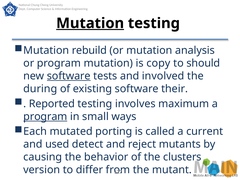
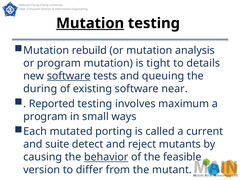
copy: copy -> tight
should: should -> details
involved: involved -> queuing
their: their -> near
program at (45, 116) underline: present -> none
used: used -> suite
behavior underline: none -> present
clusters: clusters -> feasible
